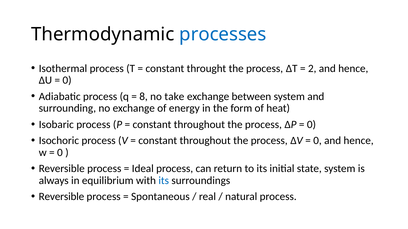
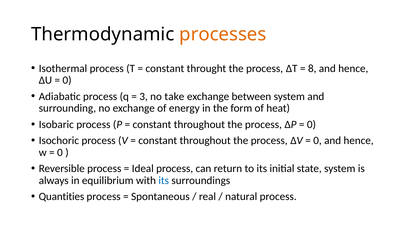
processes colour: blue -> orange
2: 2 -> 8
8: 8 -> 3
Reversible at (61, 197): Reversible -> Quantities
